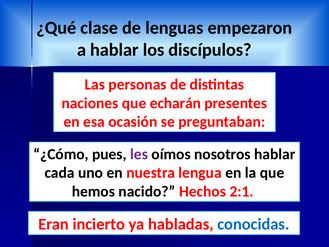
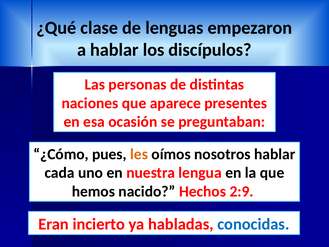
echarán: echarán -> aparece
les colour: purple -> orange
2:1: 2:1 -> 2:9
